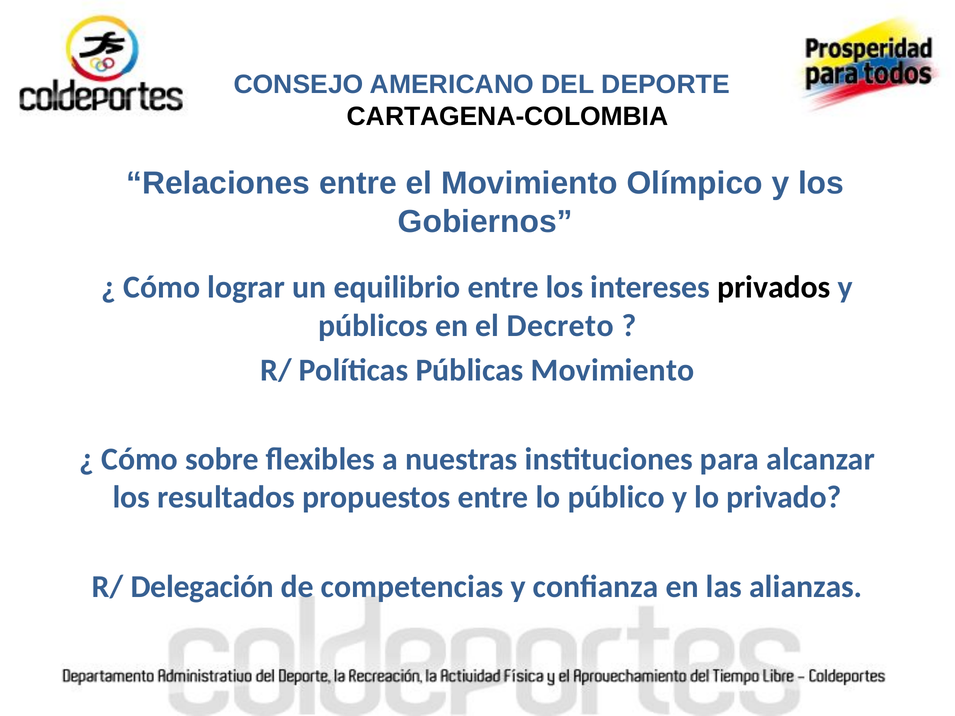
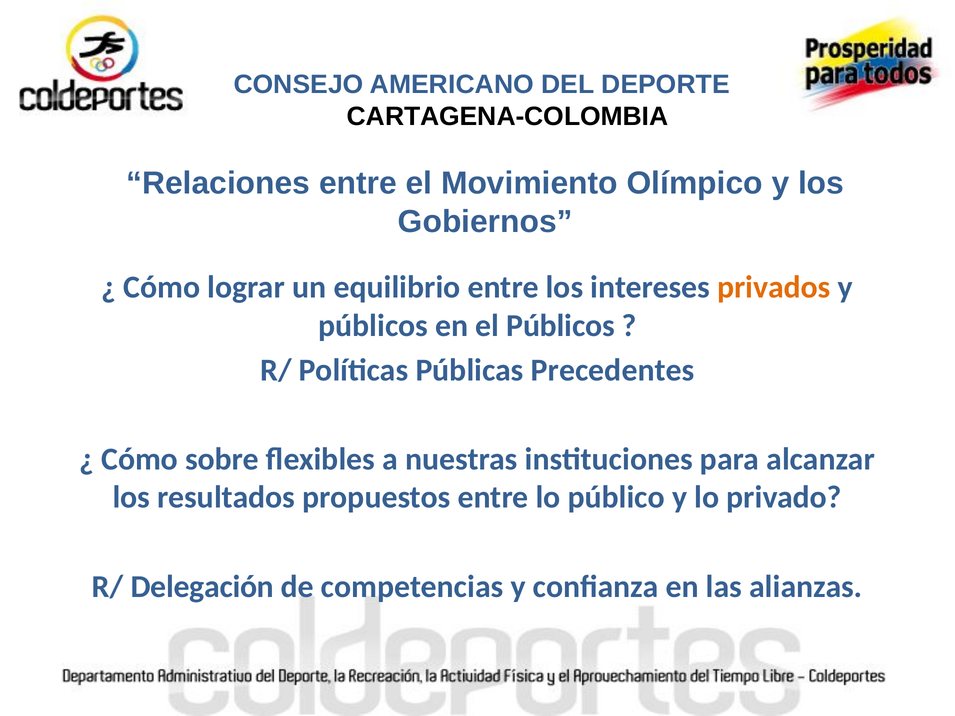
privados colour: black -> orange
el Decreto: Decreto -> Públicos
Públicas Movimiento: Movimiento -> Precedentes
